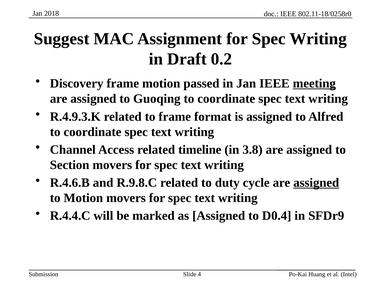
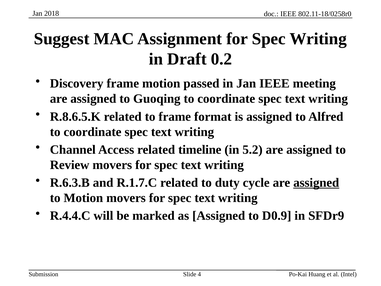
meeting underline: present -> none
R.4.9.3.K: R.4.9.3.K -> R.8.6.5.K
3.8: 3.8 -> 5.2
Section: Section -> Review
R.4.6.B: R.4.6.B -> R.6.3.B
R.9.8.C: R.9.8.C -> R.1.7.C
D0.4: D0.4 -> D0.9
